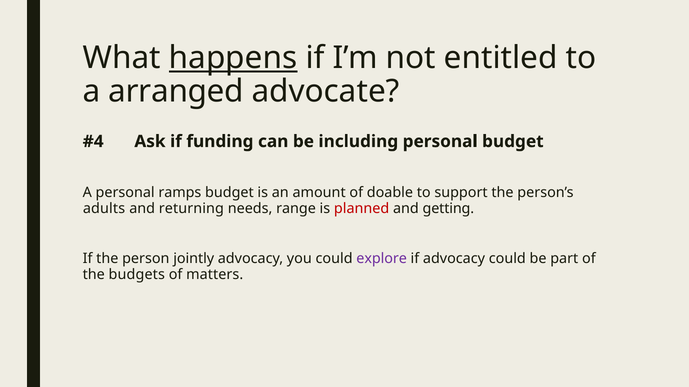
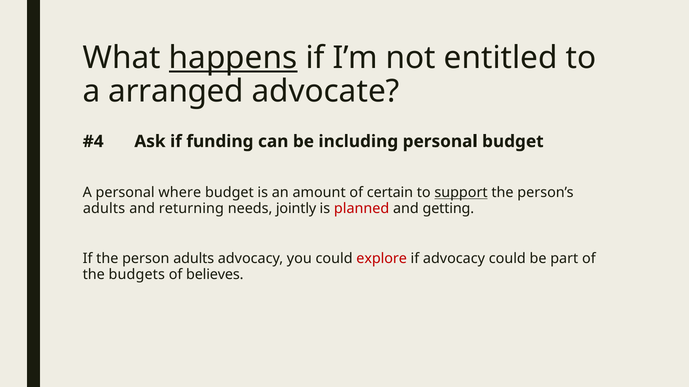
ramps: ramps -> where
doable: doable -> certain
support underline: none -> present
range: range -> jointly
person jointly: jointly -> adults
explore colour: purple -> red
matters: matters -> believes
